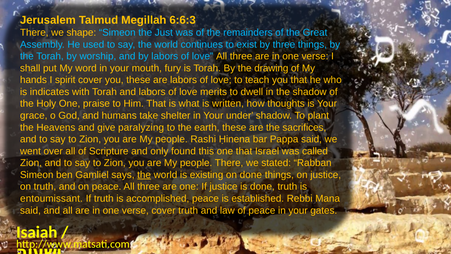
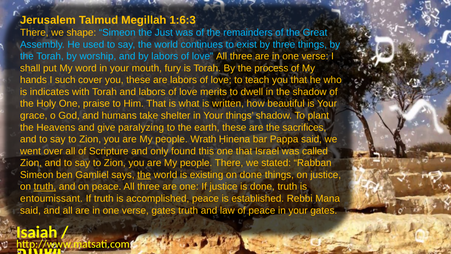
6:6:3: 6:6:3 -> 1:6:3
drawing: drawing -> process
spirit: spirit -> such
thoughts: thoughts -> beautiful
Your under: under -> things
Rashi: Rashi -> Wrath
truth at (45, 186) underline: none -> present
verse cover: cover -> gates
